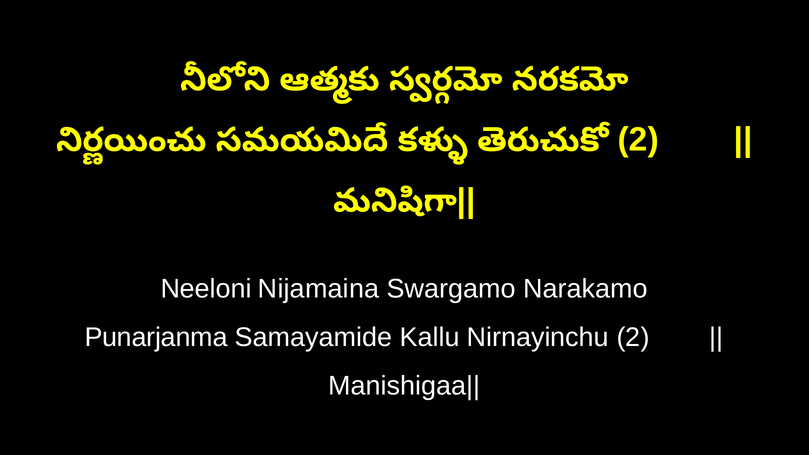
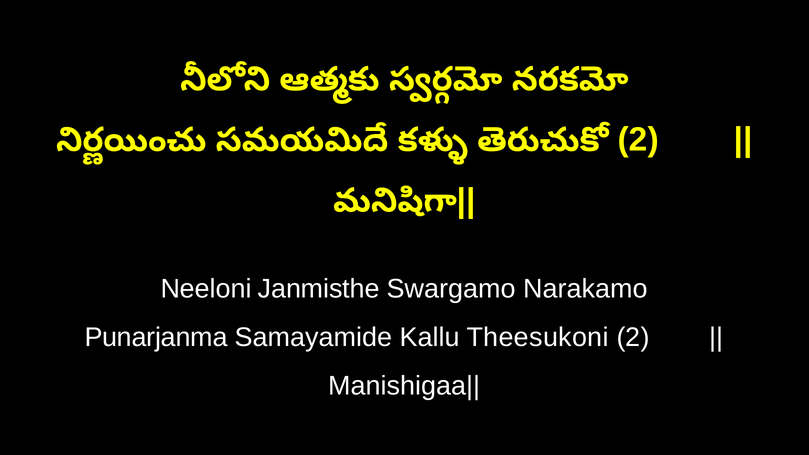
Nijamaina: Nijamaina -> Janmisthe
Nirnayinchu: Nirnayinchu -> Theesukoni
